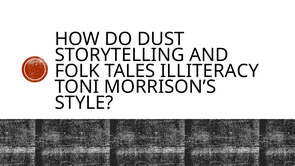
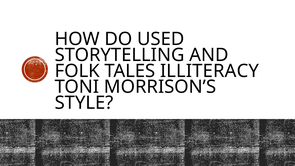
DUST: DUST -> USED
